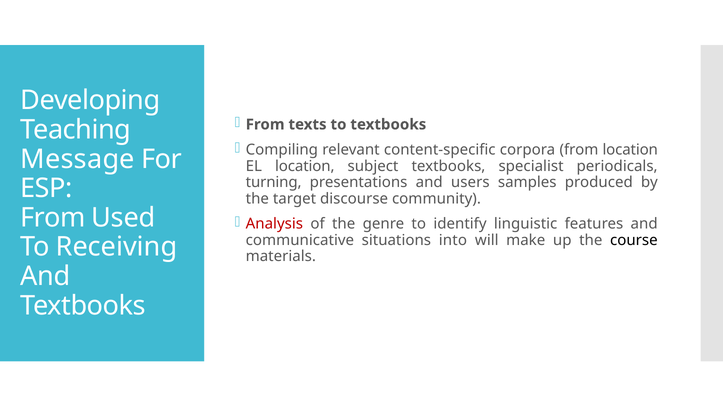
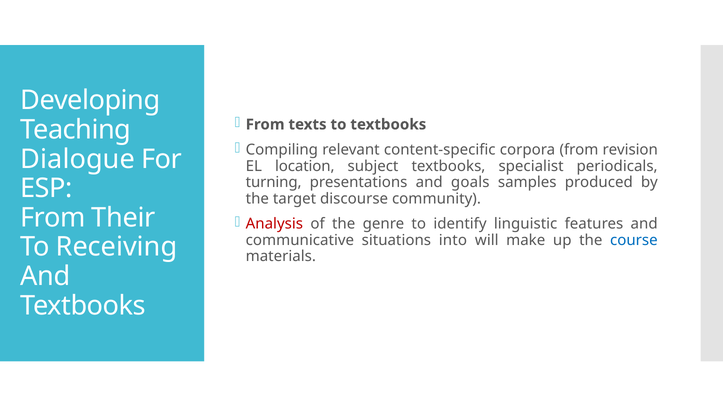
from location: location -> revision
Message: Message -> Dialogue
users: users -> goals
Used: Used -> Their
course colour: black -> blue
